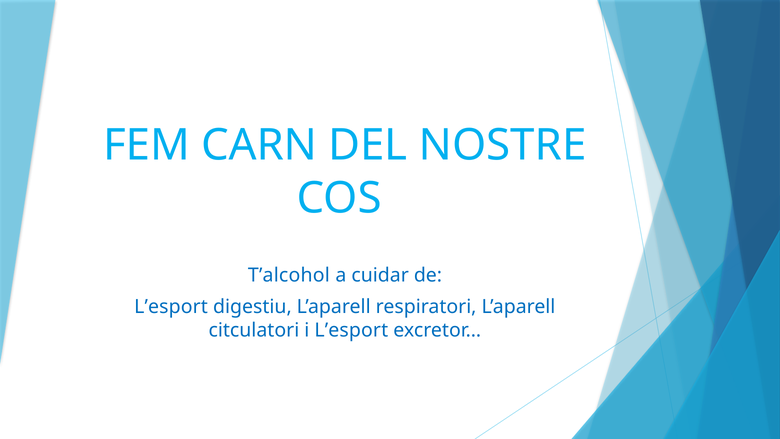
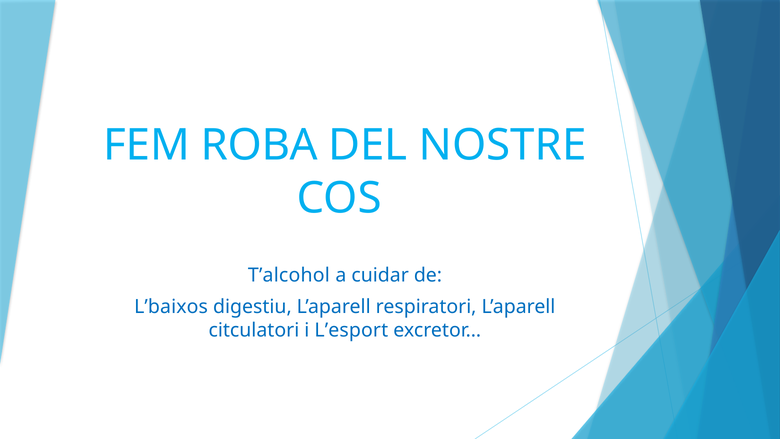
CARN: CARN -> ROBA
L’esport at (171, 307): L’esport -> L’baixos
